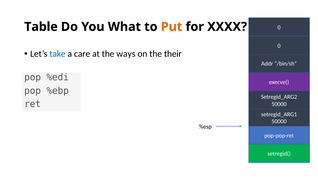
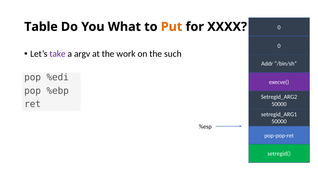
take colour: blue -> purple
care: care -> argv
ways: ways -> work
their: their -> such
